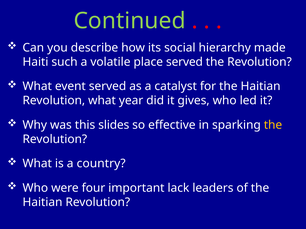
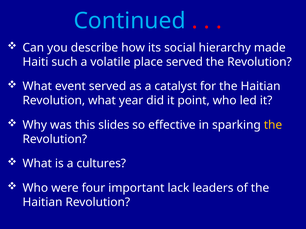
Continued colour: light green -> light blue
gives: gives -> point
country: country -> cultures
